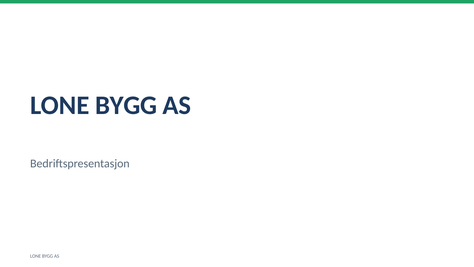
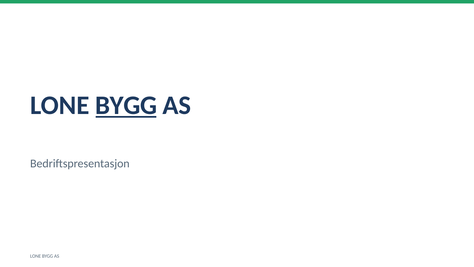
BYGG at (126, 105) underline: none -> present
